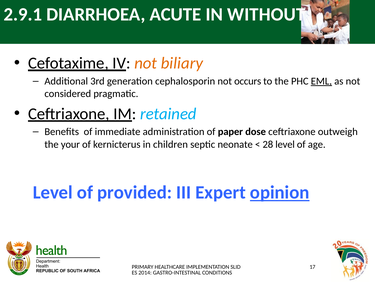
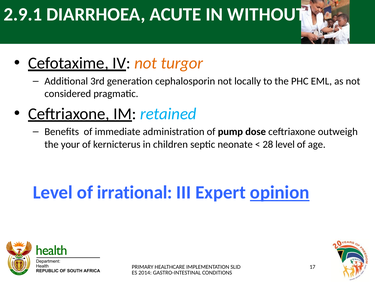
biliary: biliary -> turgor
occurs: occurs -> locally
EML underline: present -> none
paper: paper -> pump
provided: provided -> irrational
